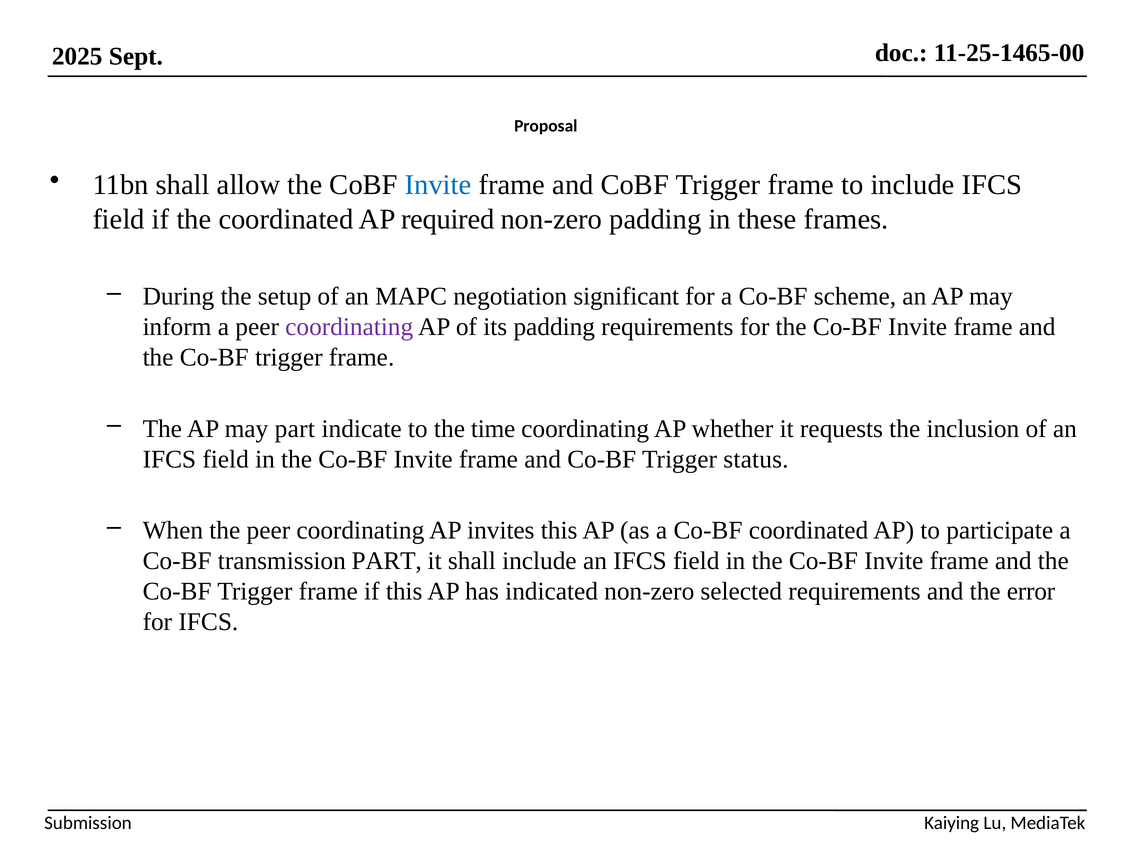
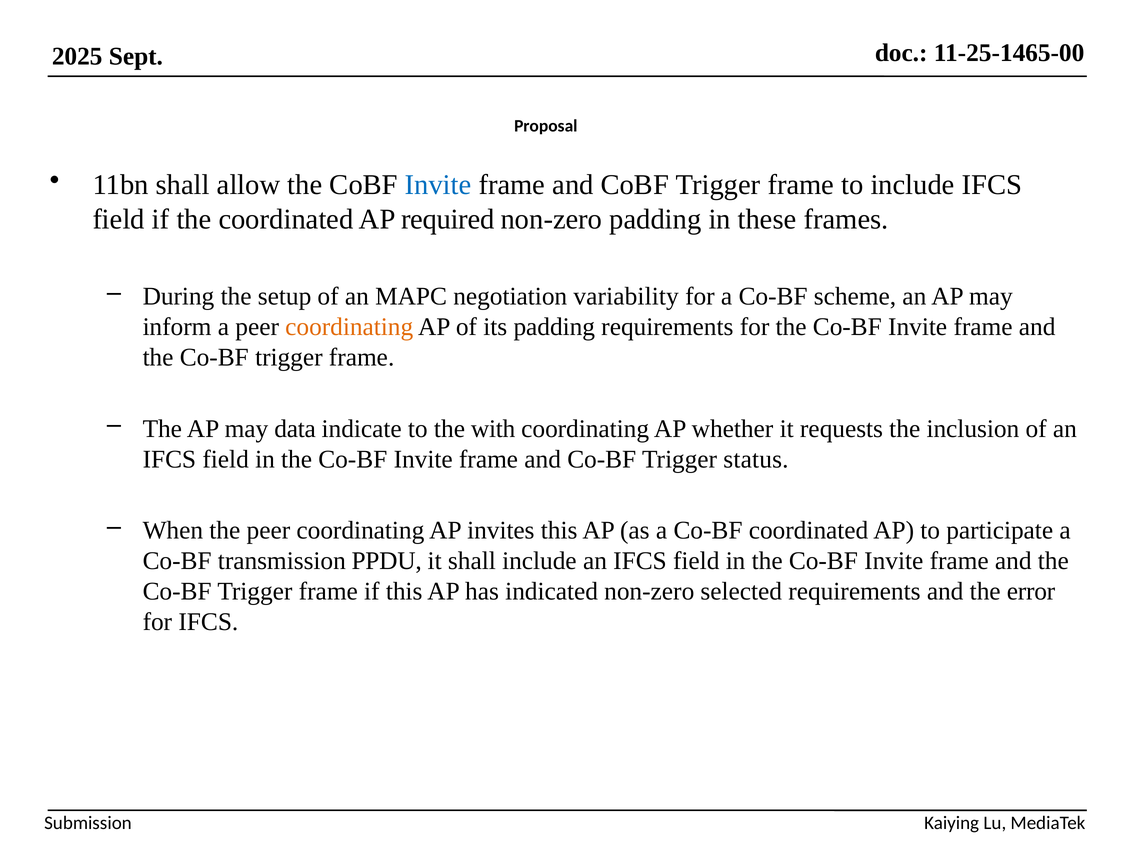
significant: significant -> variability
coordinating at (349, 327) colour: purple -> orange
may part: part -> data
time: time -> with
transmission PART: PART -> PPDU
